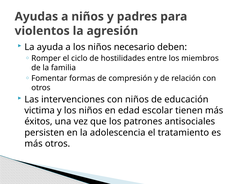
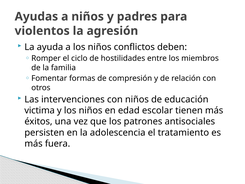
necesario: necesario -> conflictos
más otros: otros -> fuera
